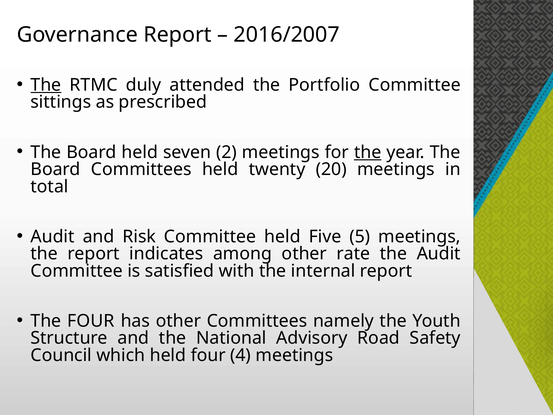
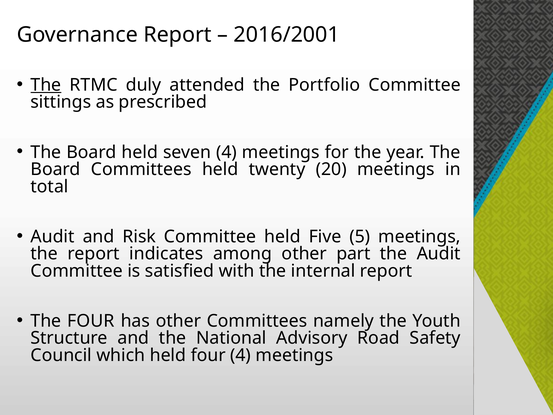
2016/2007: 2016/2007 -> 2016/2001
seven 2: 2 -> 4
the at (368, 152) underline: present -> none
rate: rate -> part
